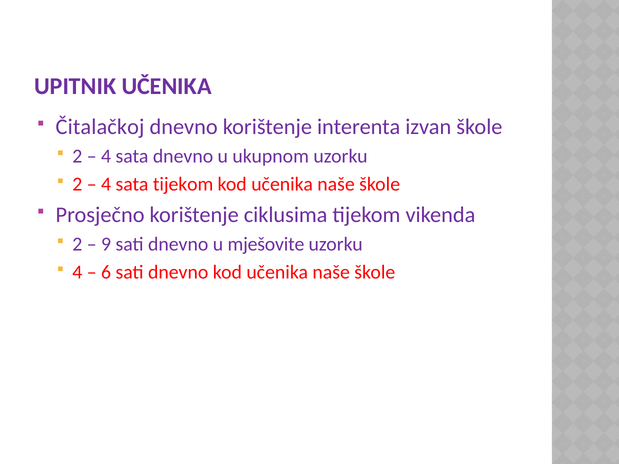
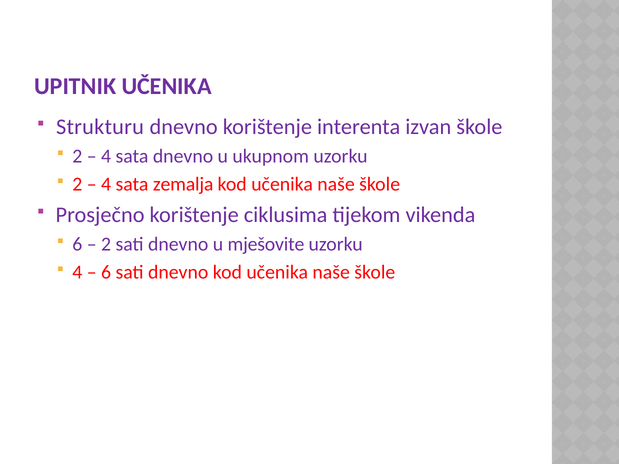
Čitalačkoj: Čitalačkoj -> Strukturu
sata tijekom: tijekom -> zemalja
2 at (77, 244): 2 -> 6
9 at (106, 244): 9 -> 2
